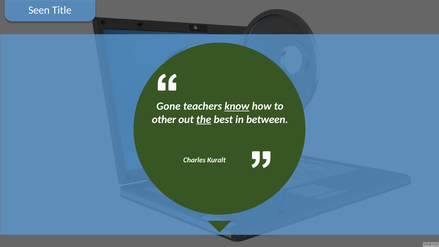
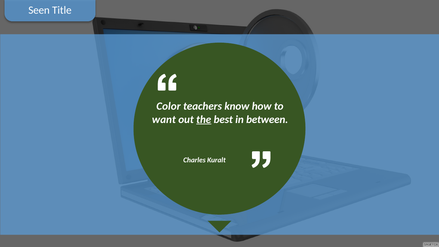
Gone: Gone -> Color
know underline: present -> none
other: other -> want
